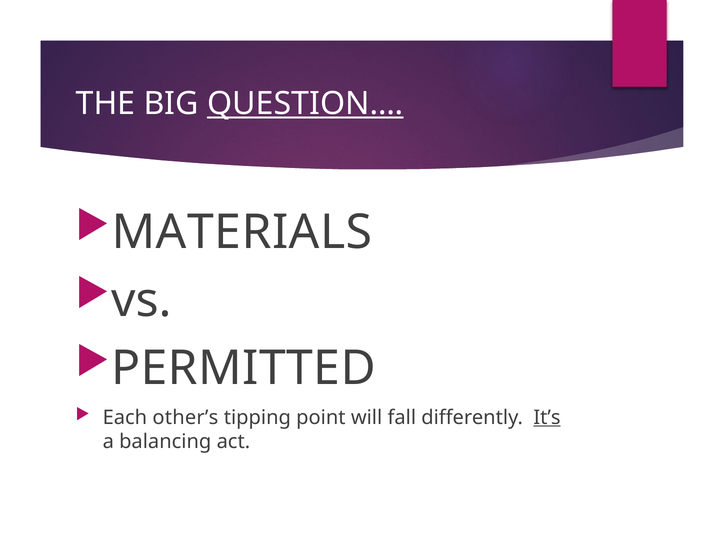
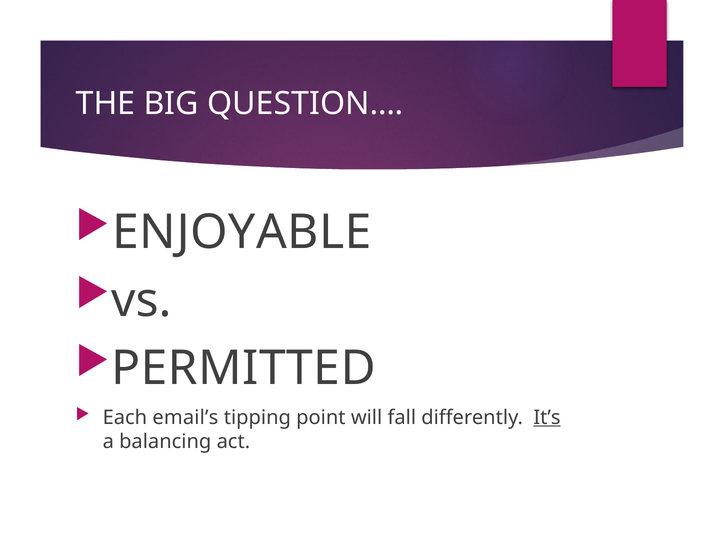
QUESTION… underline: present -> none
MATERIALS: MATERIALS -> ENJOYABLE
other’s: other’s -> email’s
